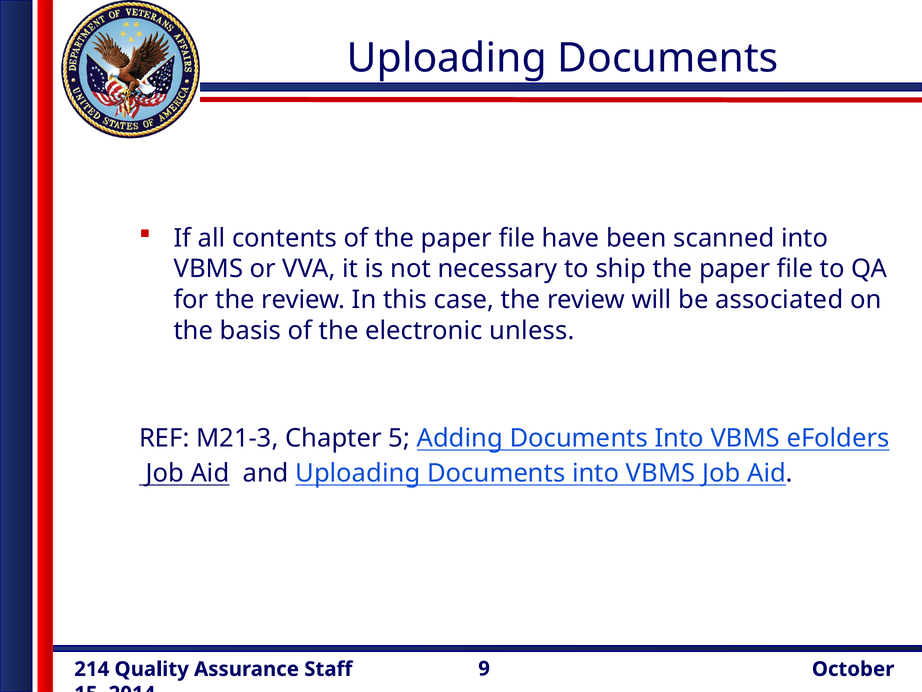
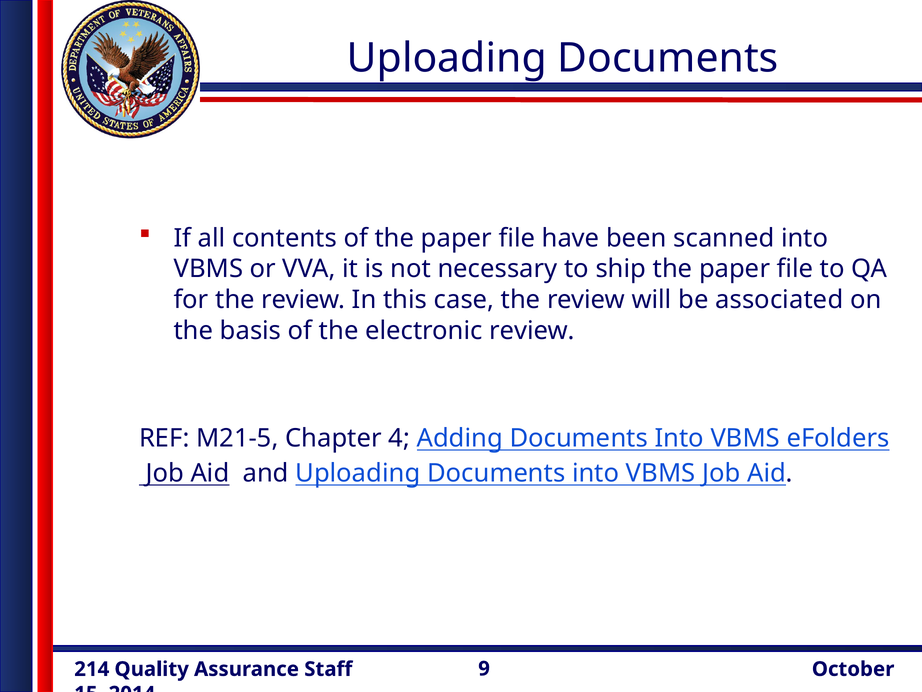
electronic unless: unless -> review
M21-3: M21-3 -> M21-5
5: 5 -> 4
